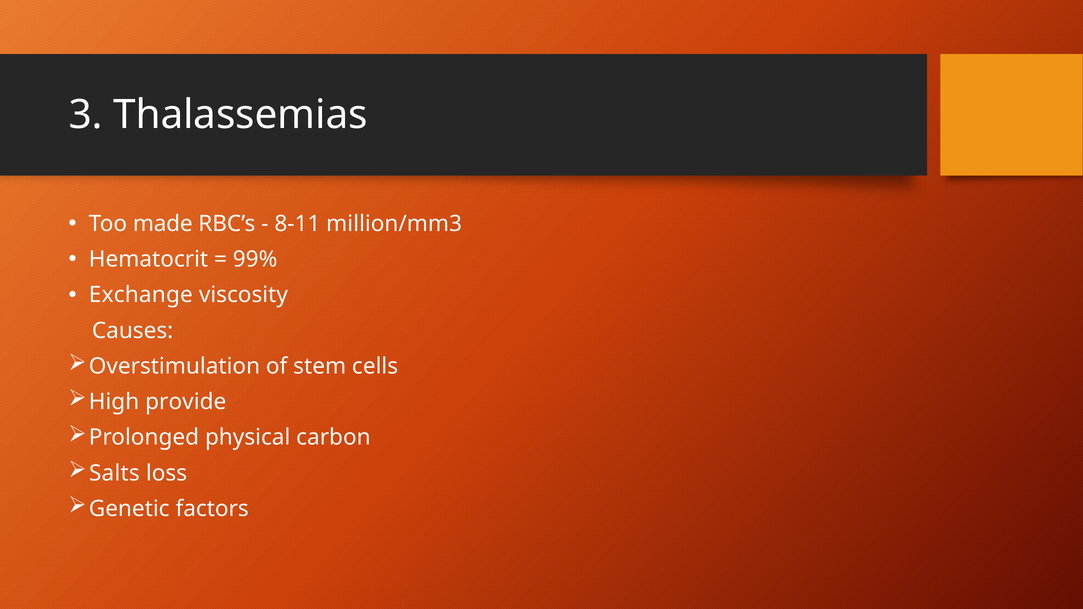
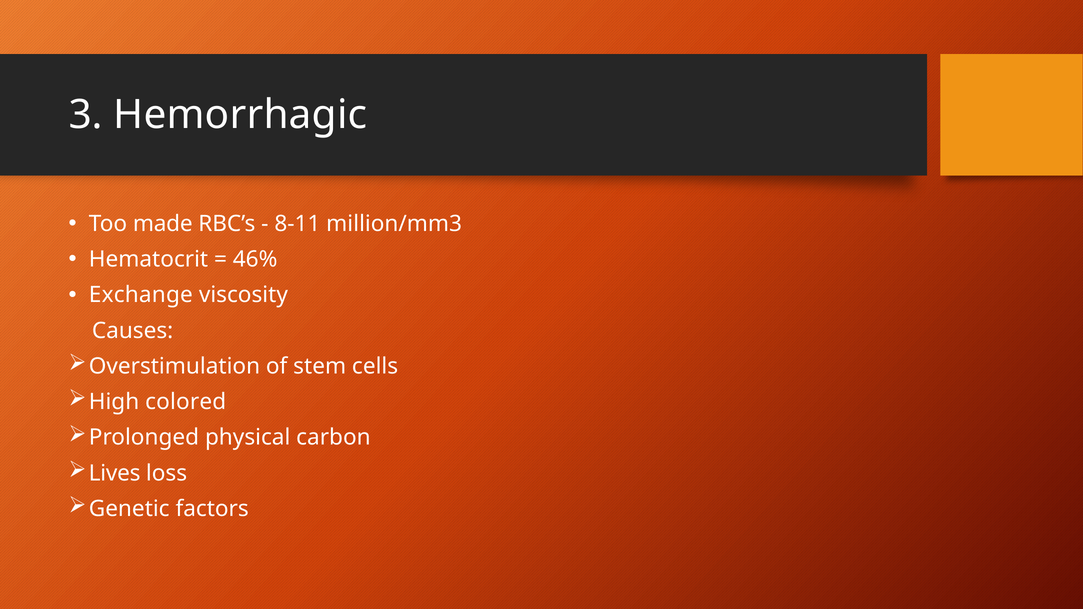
Thalassemias: Thalassemias -> Hemorrhagic
99%: 99% -> 46%
provide: provide -> colored
Salts: Salts -> Lives
